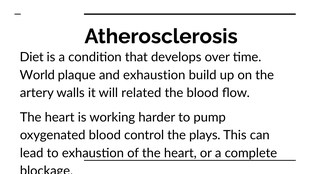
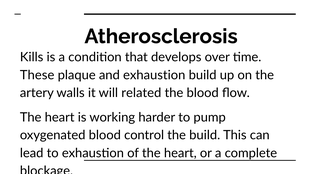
Diet: Diet -> Kills
World: World -> These
the plays: plays -> build
